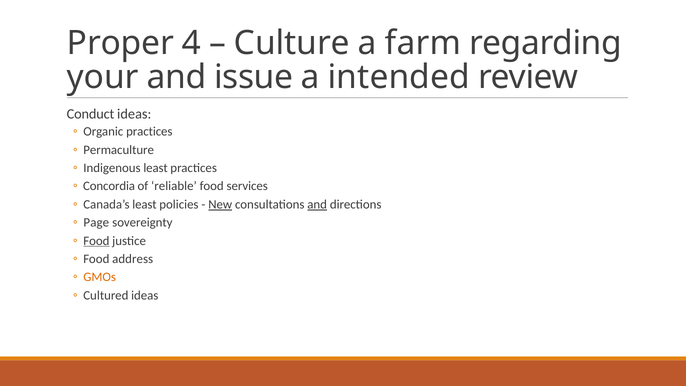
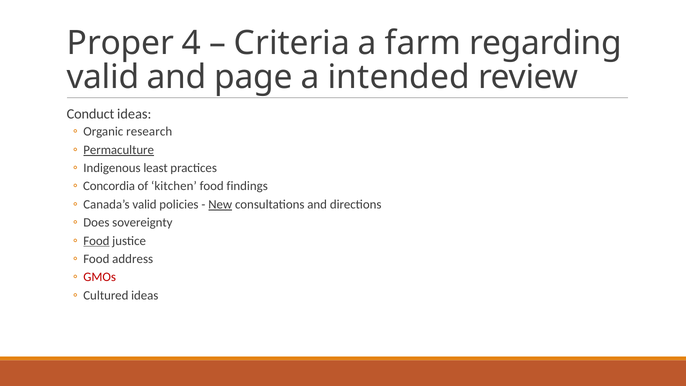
Culture: Culture -> Criteria
your at (103, 77): your -> valid
issue: issue -> page
Organic practices: practices -> research
Permaculture underline: none -> present
reliable: reliable -> kitchen
services: services -> findings
Canada’s least: least -> valid
and at (317, 204) underline: present -> none
Page: Page -> Does
GMOs colour: orange -> red
